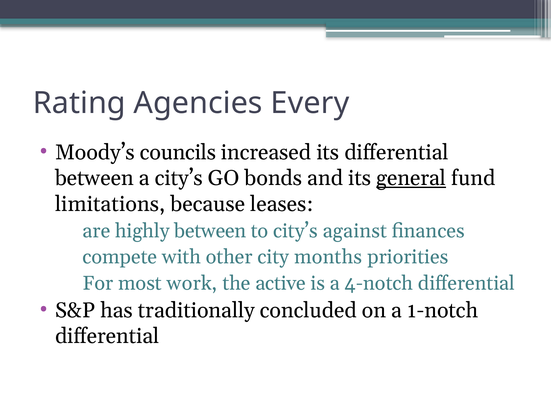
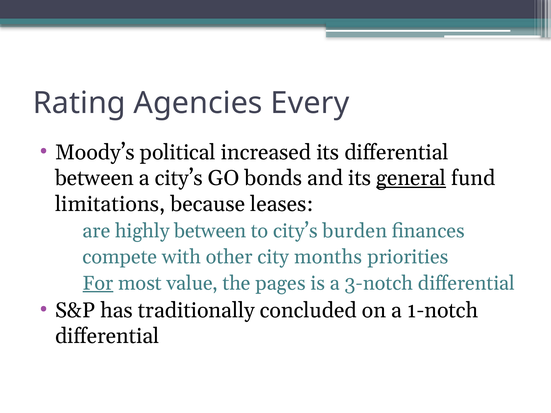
councils: councils -> political
against: against -> burden
For underline: none -> present
work: work -> value
active: active -> pages
4-notch: 4-notch -> 3-notch
